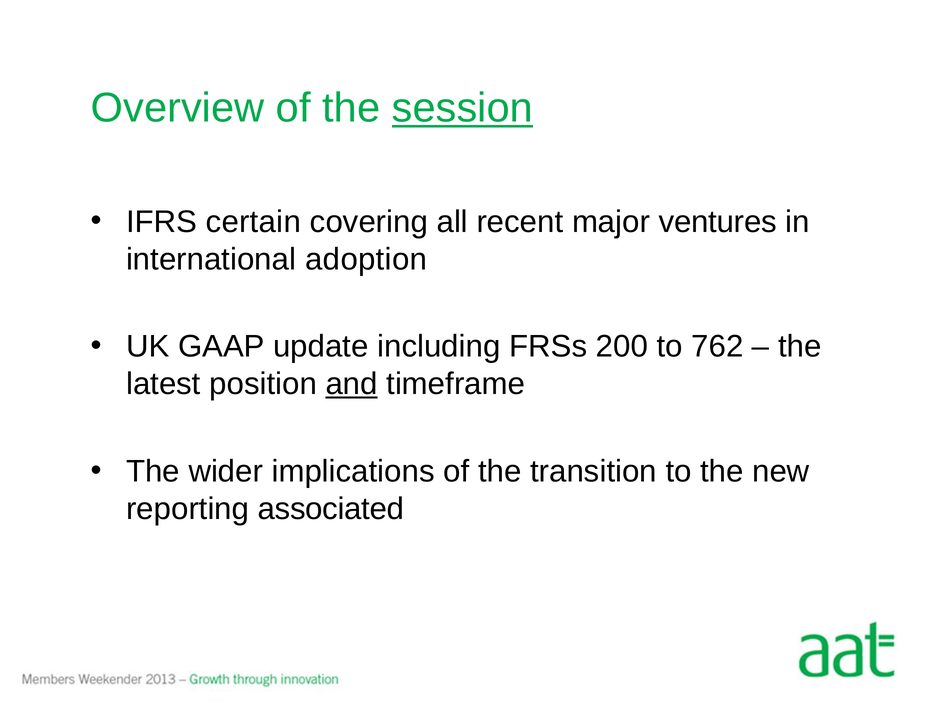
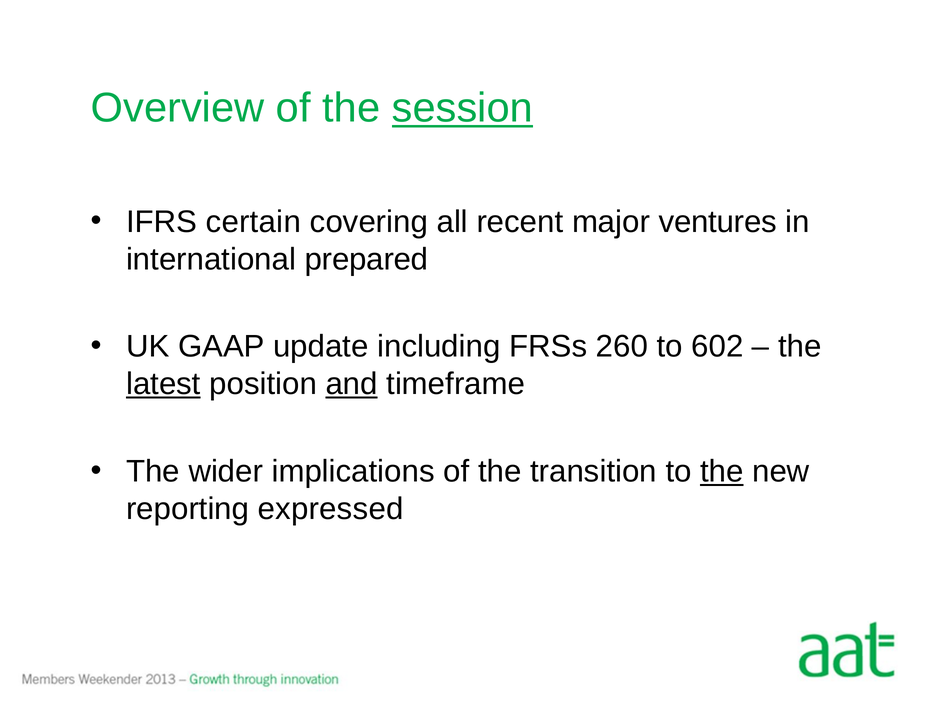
adoption: adoption -> prepared
200: 200 -> 260
762: 762 -> 602
latest underline: none -> present
the at (722, 471) underline: none -> present
associated: associated -> expressed
